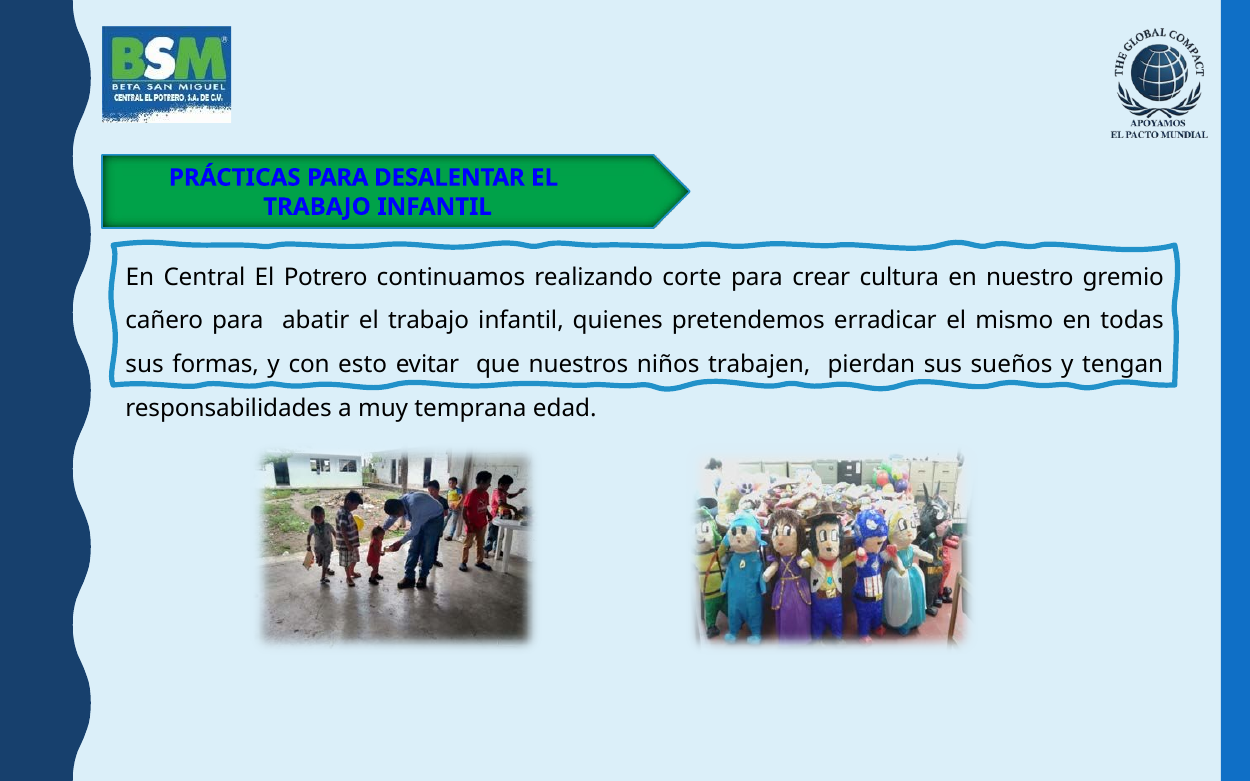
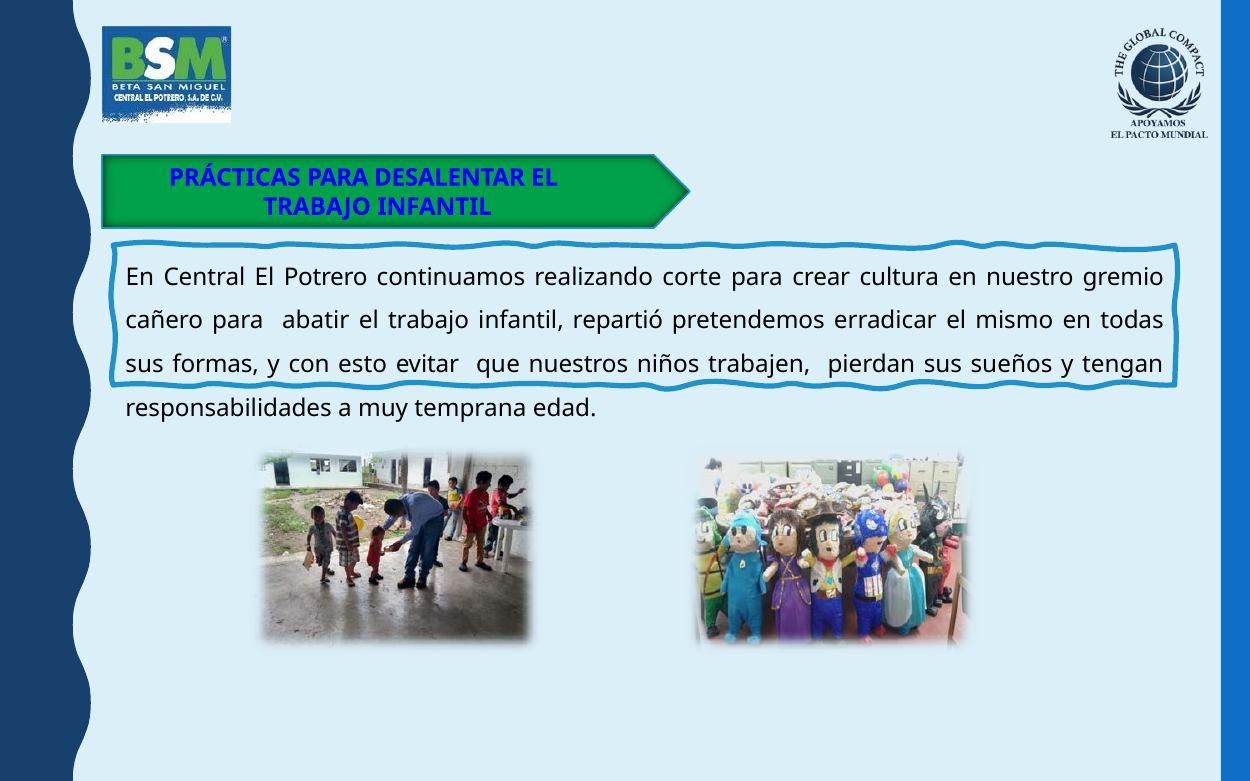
quienes: quienes -> repartió
